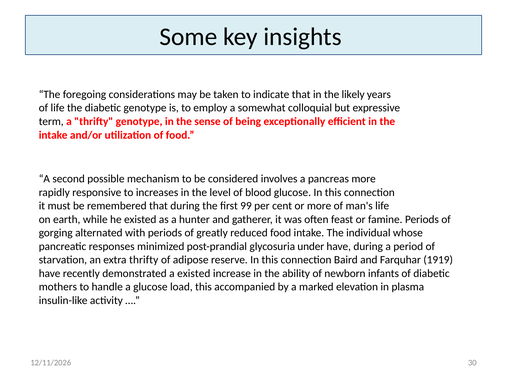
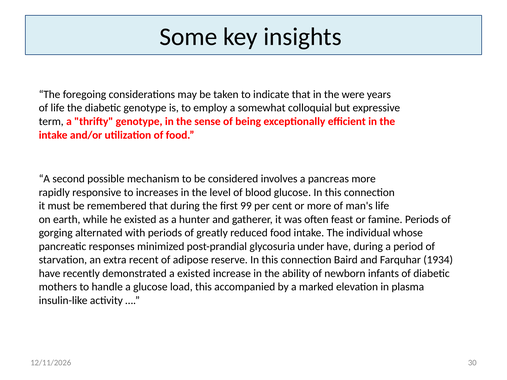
likely: likely -> were
extra thrifty: thrifty -> recent
1919: 1919 -> 1934
